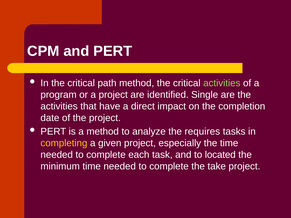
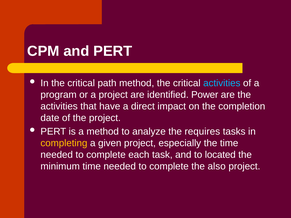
activities at (222, 83) colour: light green -> light blue
Single: Single -> Power
take: take -> also
